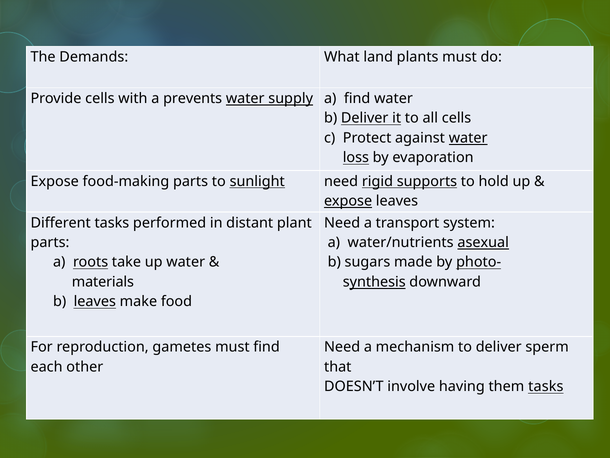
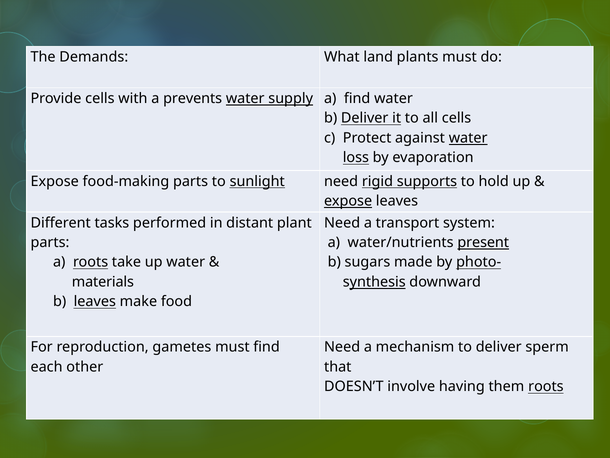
asexual: asexual -> present
them tasks: tasks -> roots
